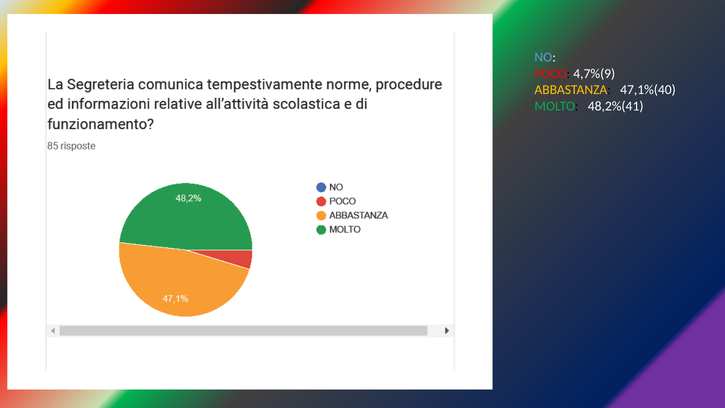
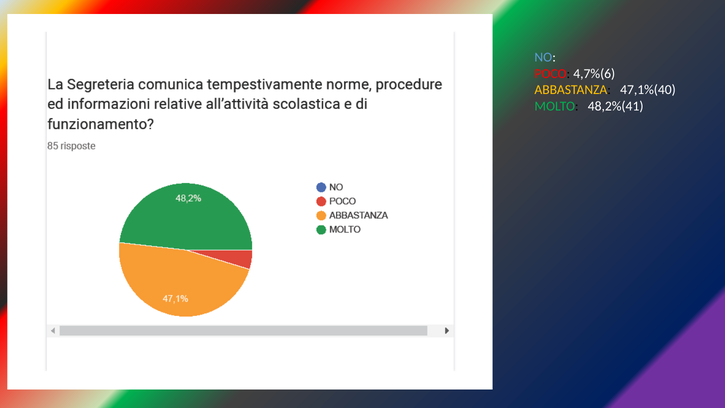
4,7%(9: 4,7%(9 -> 4,7%(6
